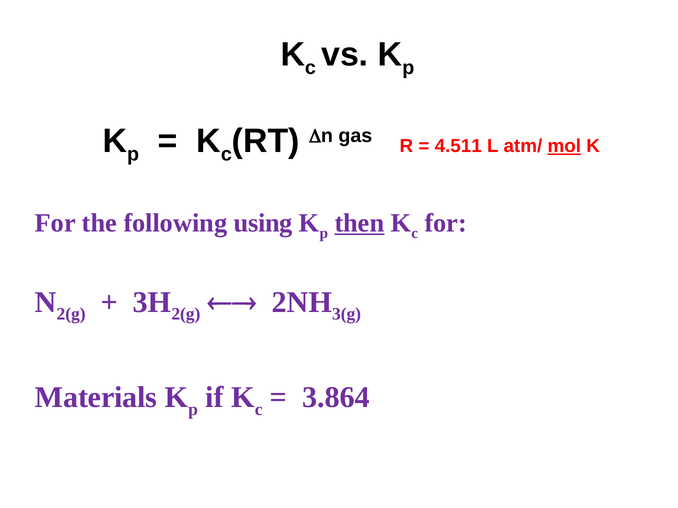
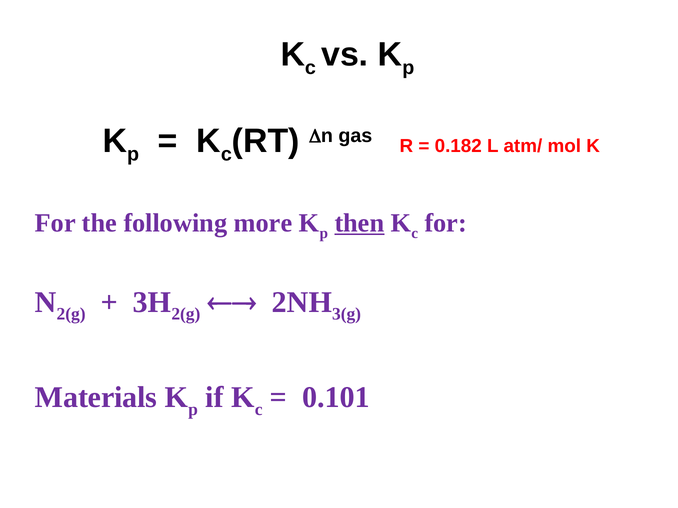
4.511: 4.511 -> 0.182
mol underline: present -> none
using: using -> more
3.864: 3.864 -> 0.101
